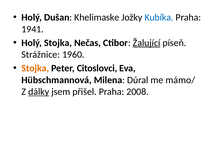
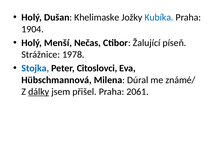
1941: 1941 -> 1904
Holý Stojka: Stojka -> Menší
Žalující underline: present -> none
1960: 1960 -> 1978
Stojka at (35, 68) colour: orange -> blue
mámo/: mámo/ -> známé/
2008: 2008 -> 2061
